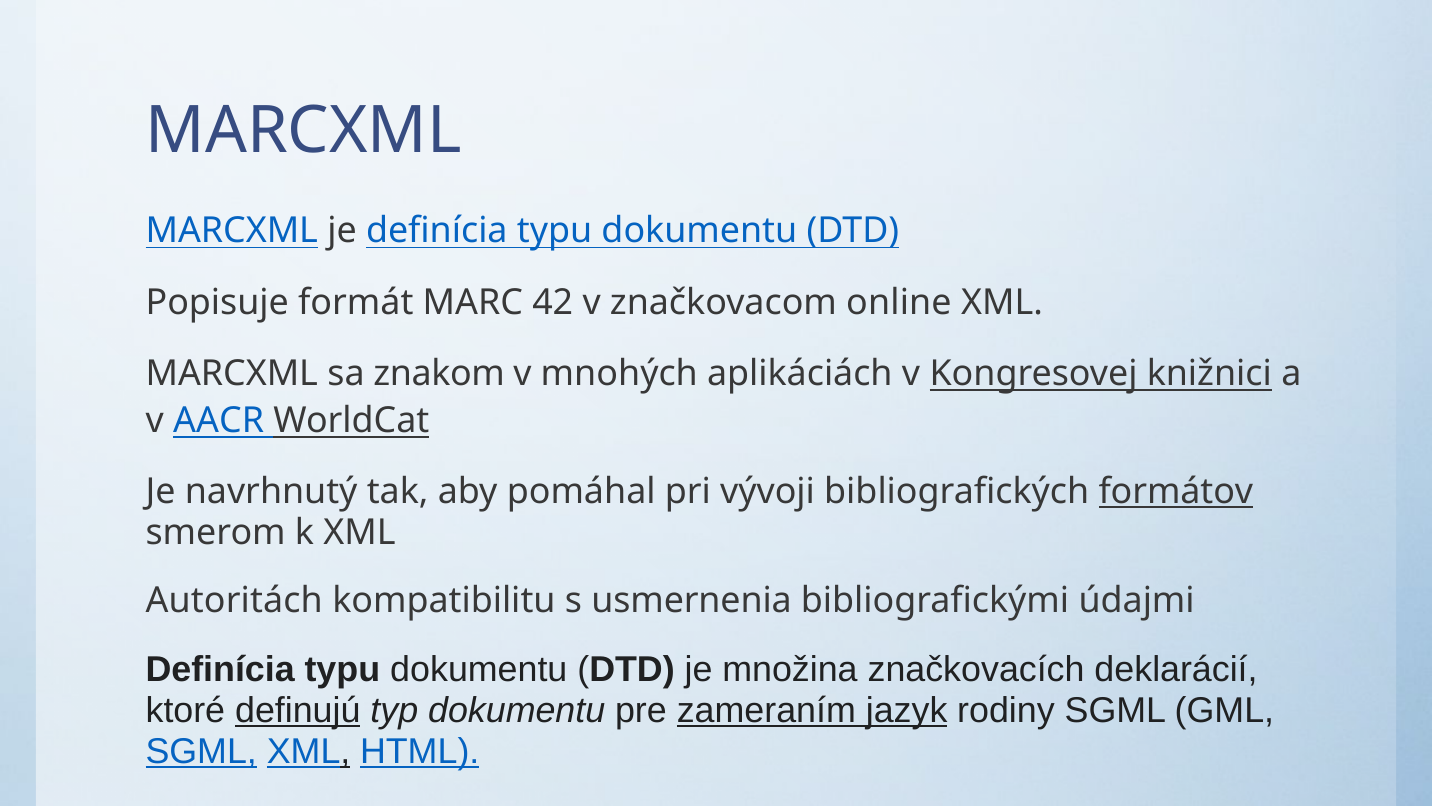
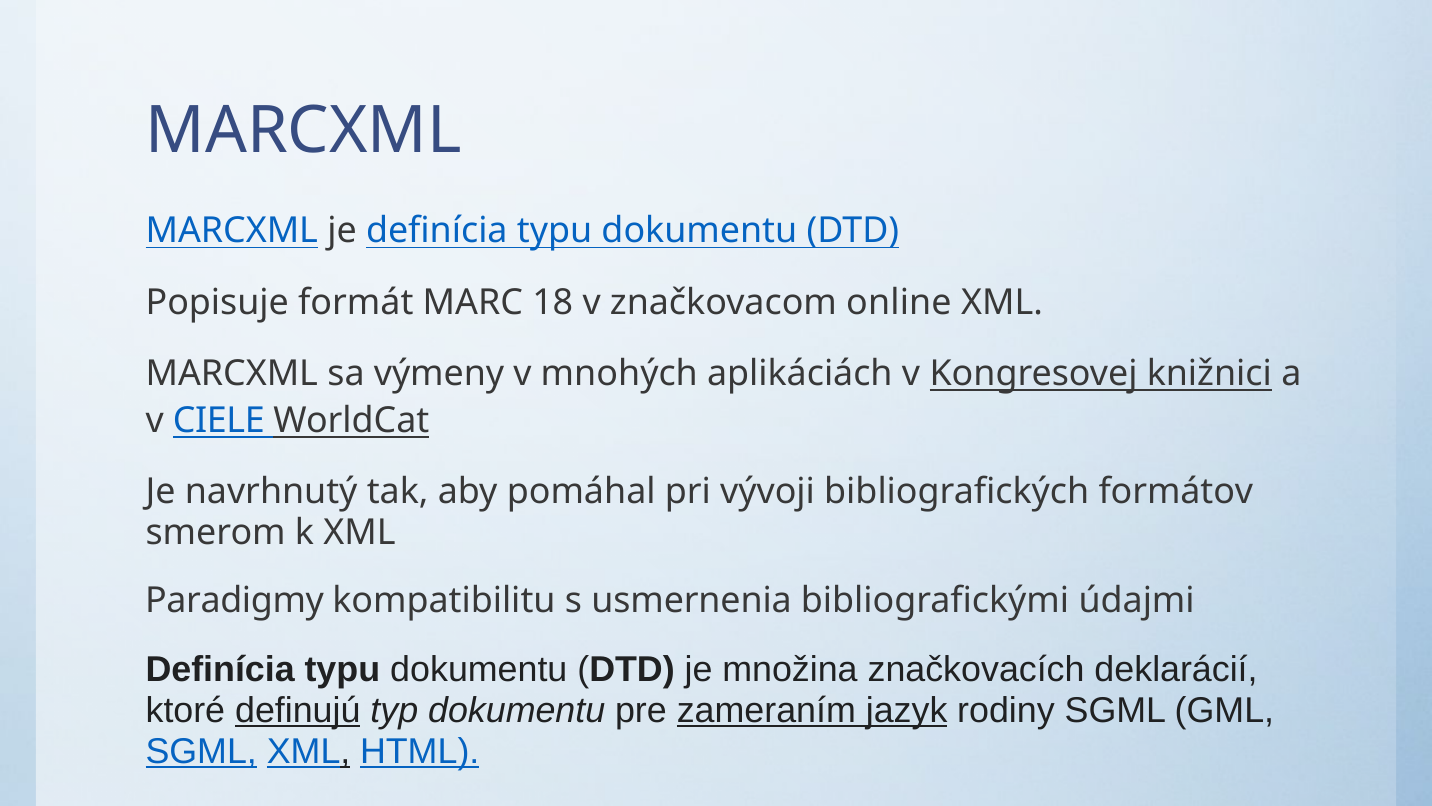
42: 42 -> 18
znakom: znakom -> výmeny
AACR: AACR -> CIELE
formátov underline: present -> none
Autoritách: Autoritách -> Paradigmy
